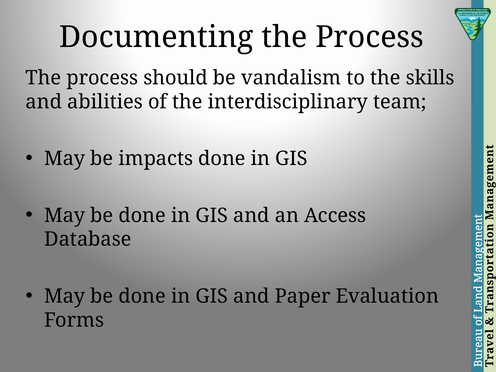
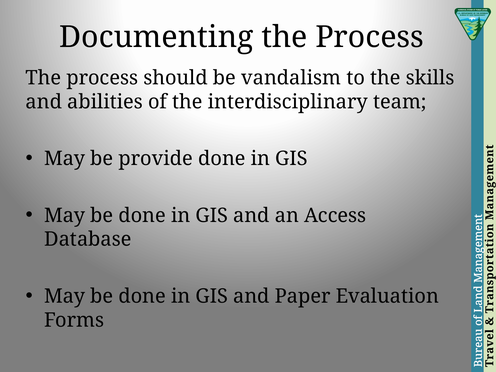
impacts: impacts -> provide
